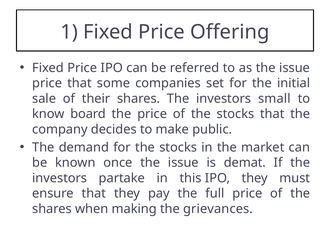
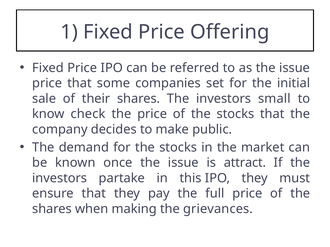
board: board -> check
demat: demat -> attract
